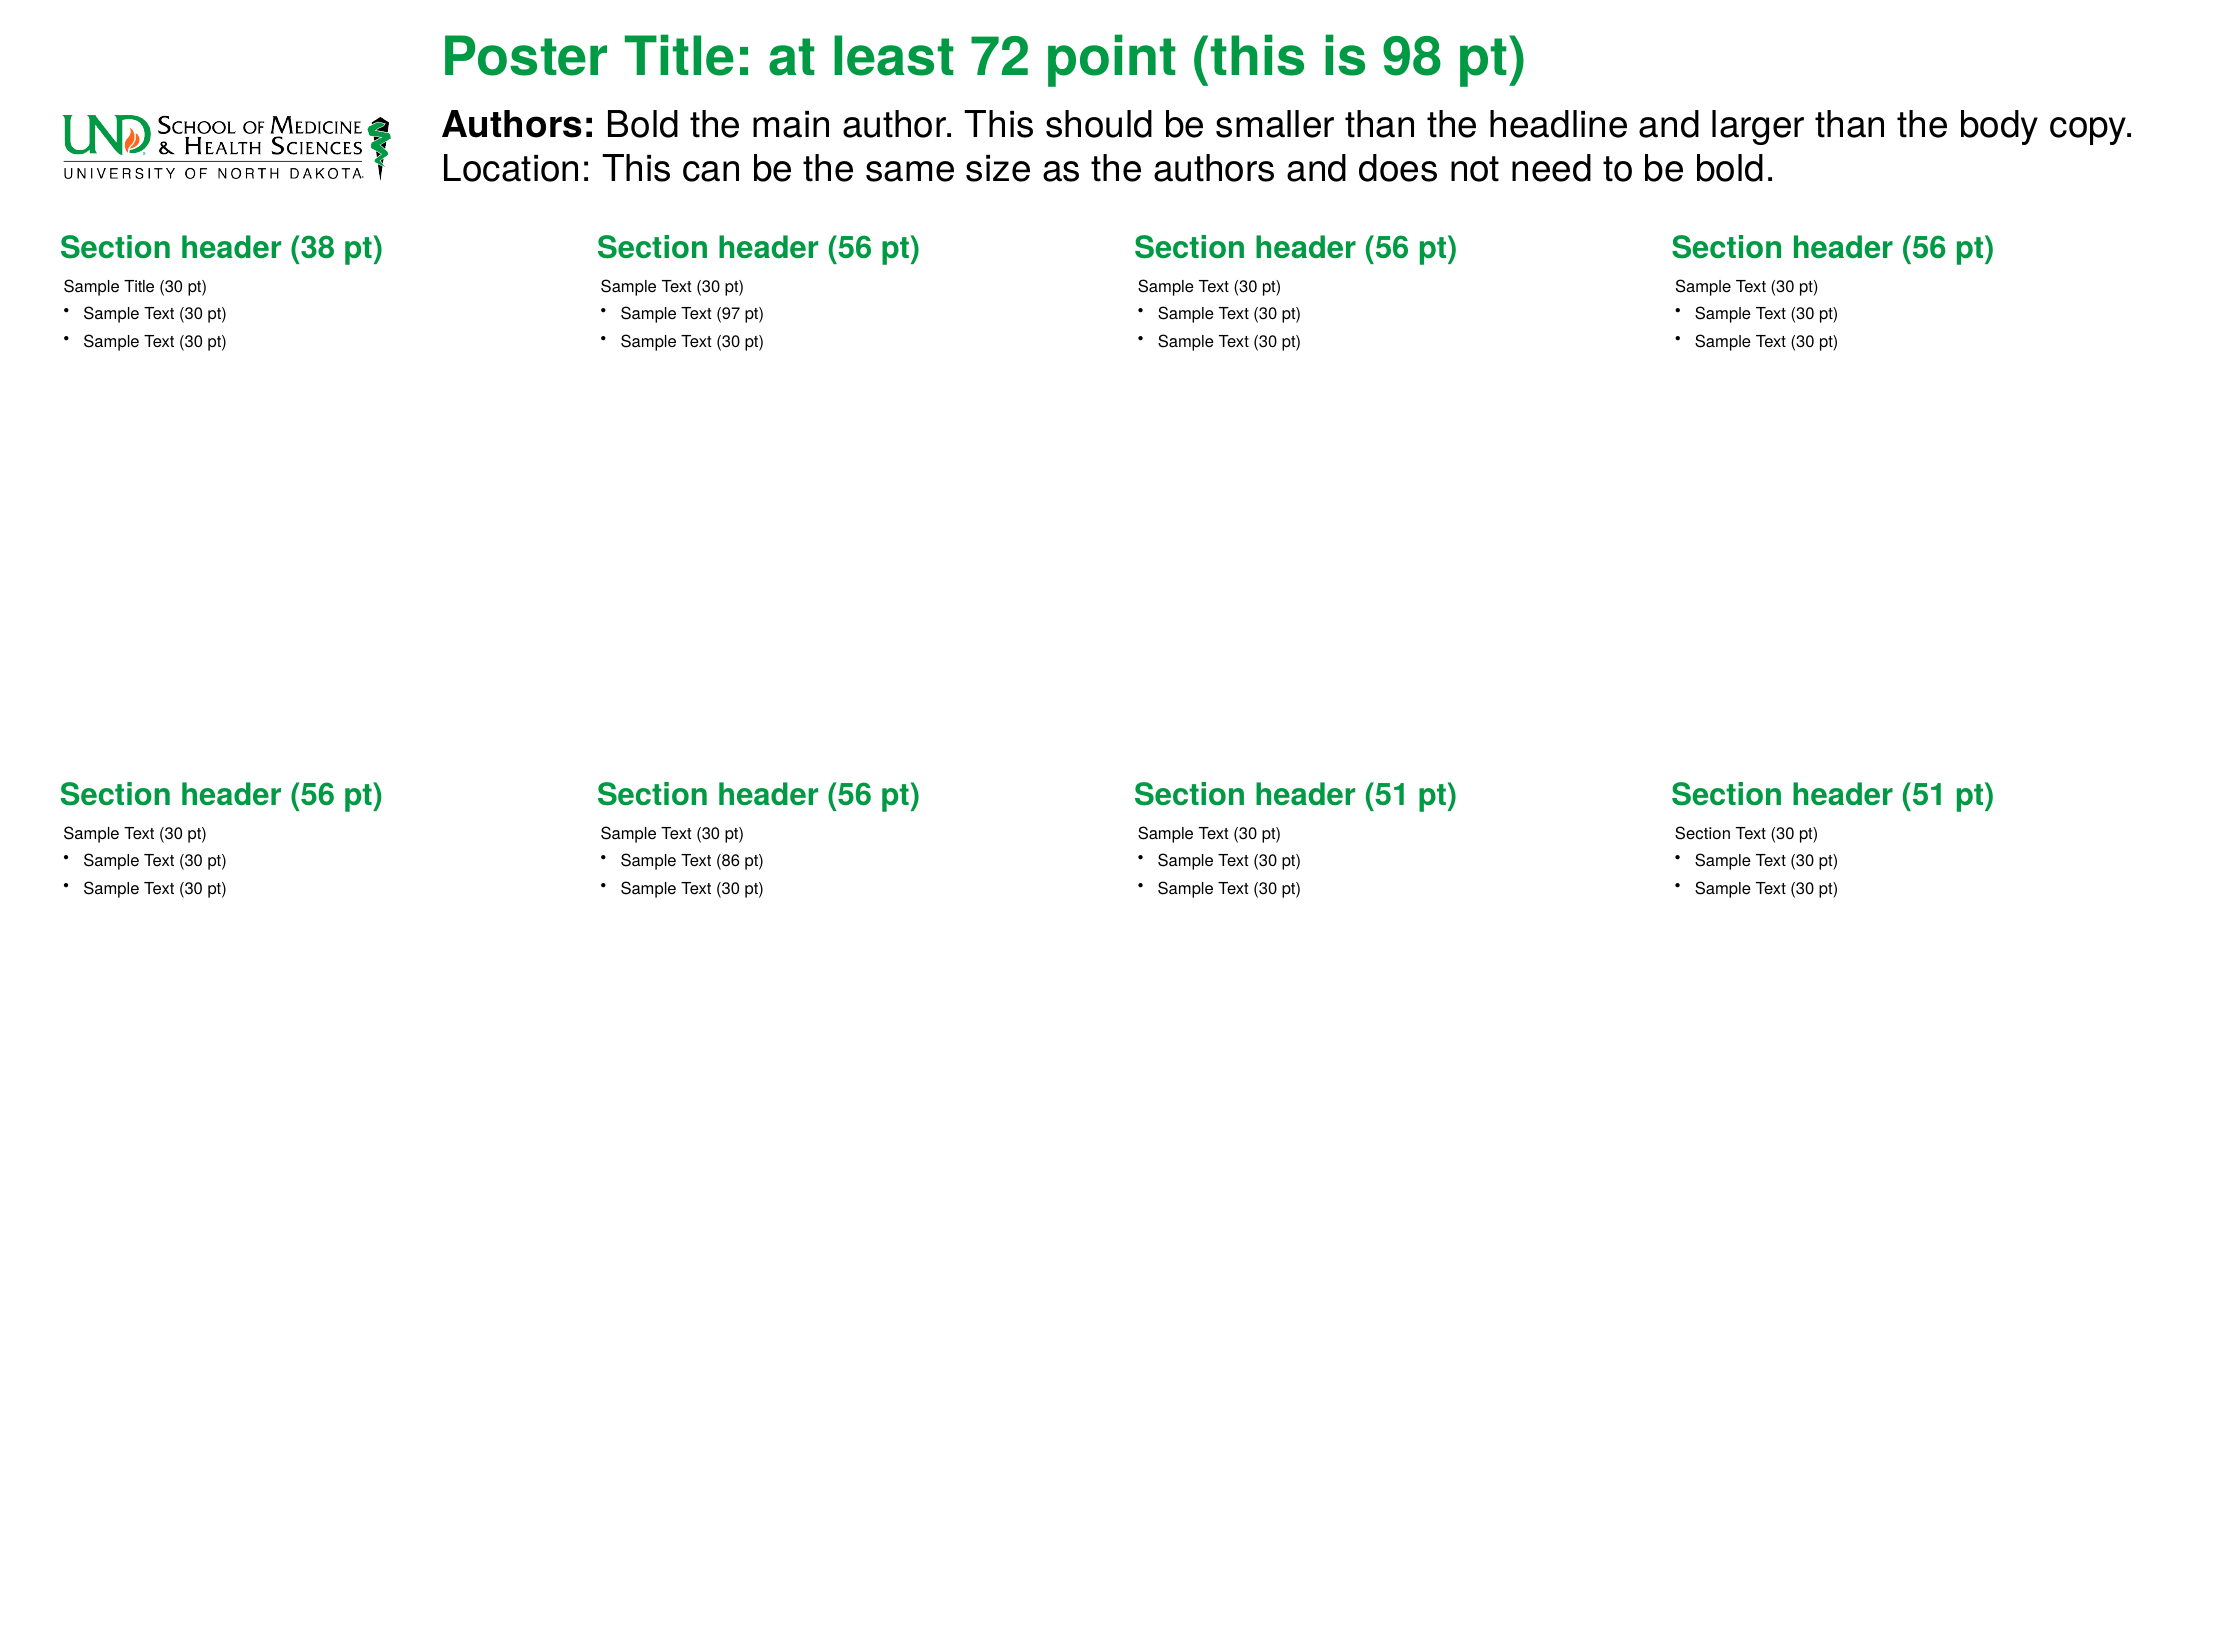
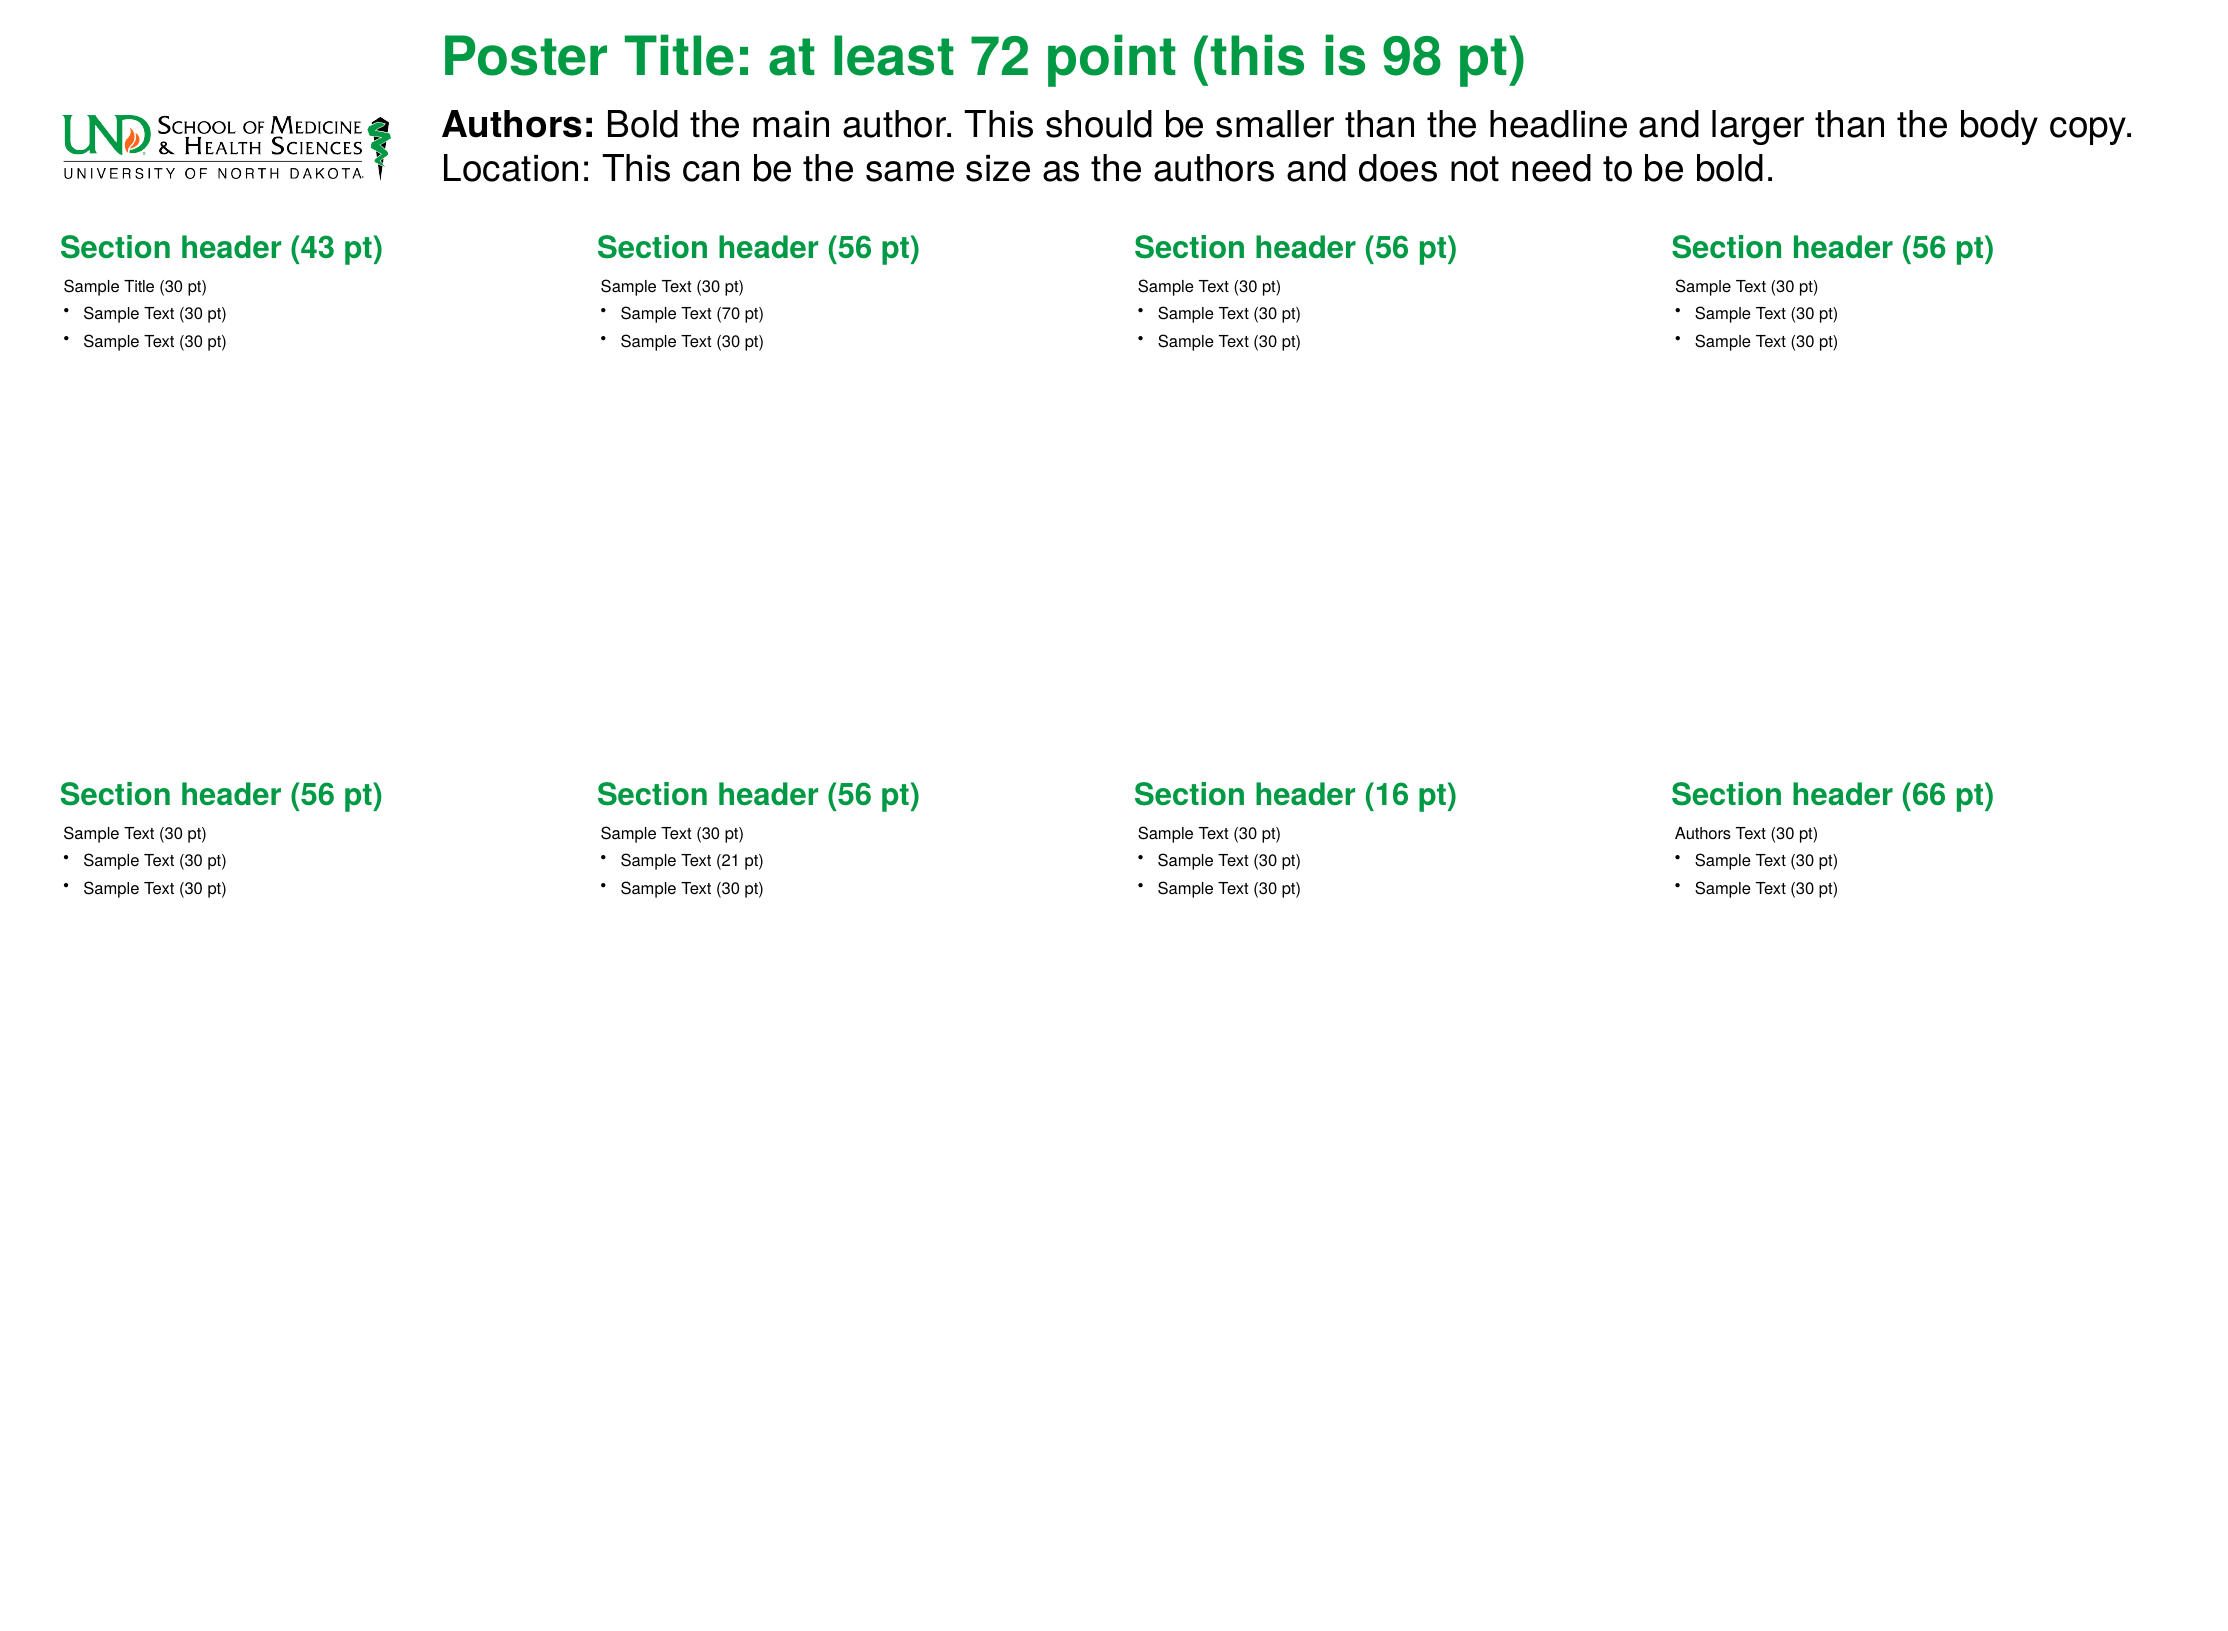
38: 38 -> 43
97: 97 -> 70
51 at (1387, 795): 51 -> 16
51 at (1924, 795): 51 -> 66
Section at (1703, 834): Section -> Authors
86: 86 -> 21
